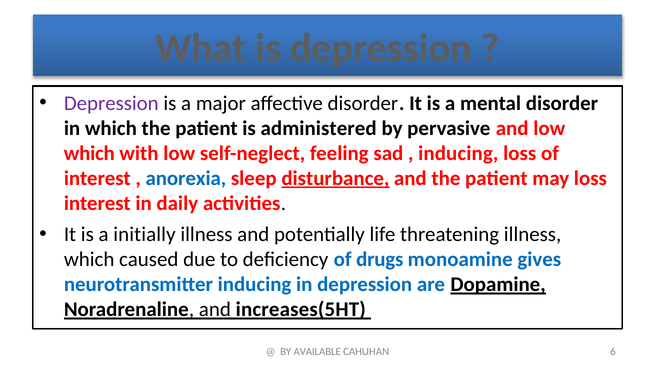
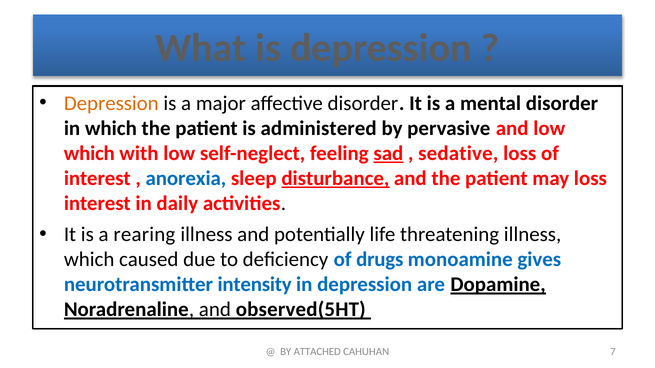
Depression at (111, 103) colour: purple -> orange
sad underline: none -> present
inducing at (458, 153): inducing -> sedative
initially: initially -> rearing
neurotransmitter inducing: inducing -> intensity
increases(5HT: increases(5HT -> observed(5HT
AVAILABLE: AVAILABLE -> ATTACHED
6: 6 -> 7
